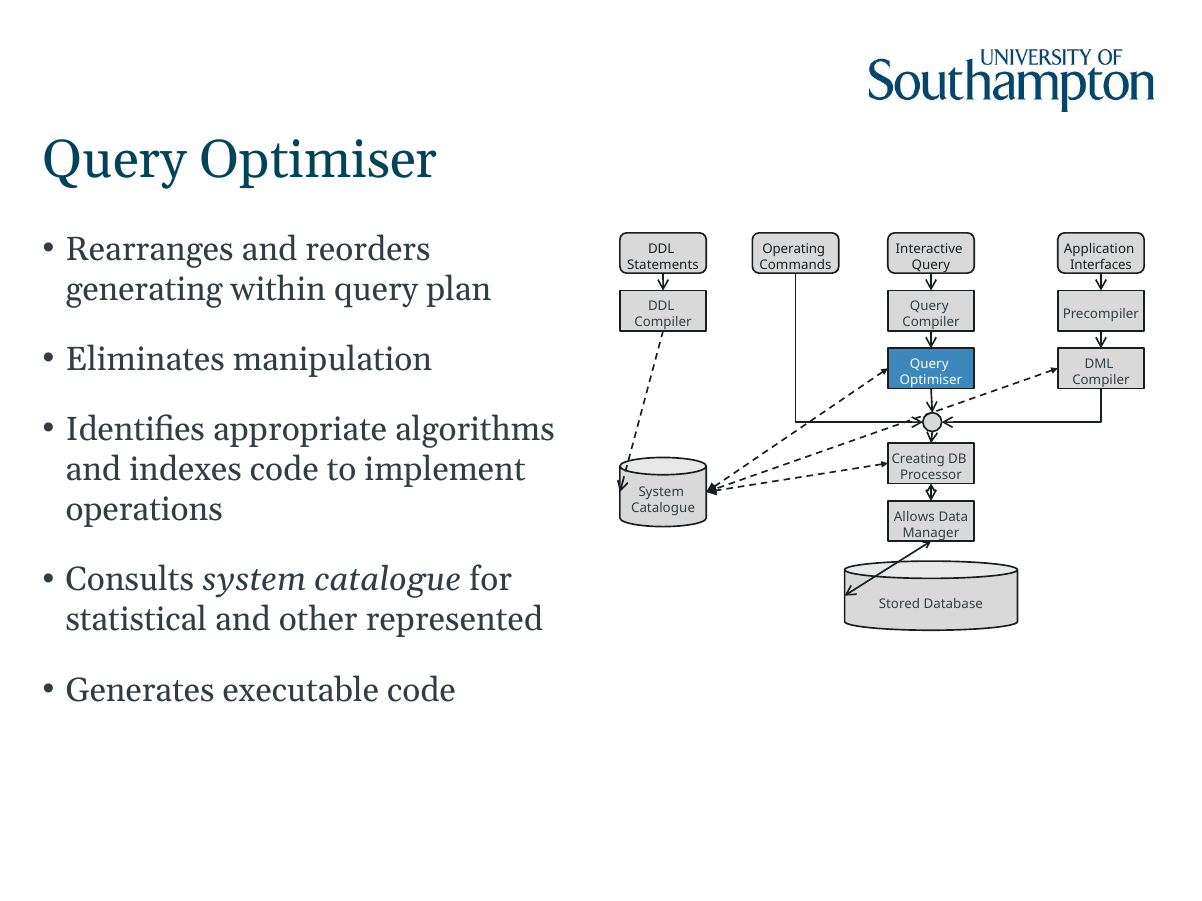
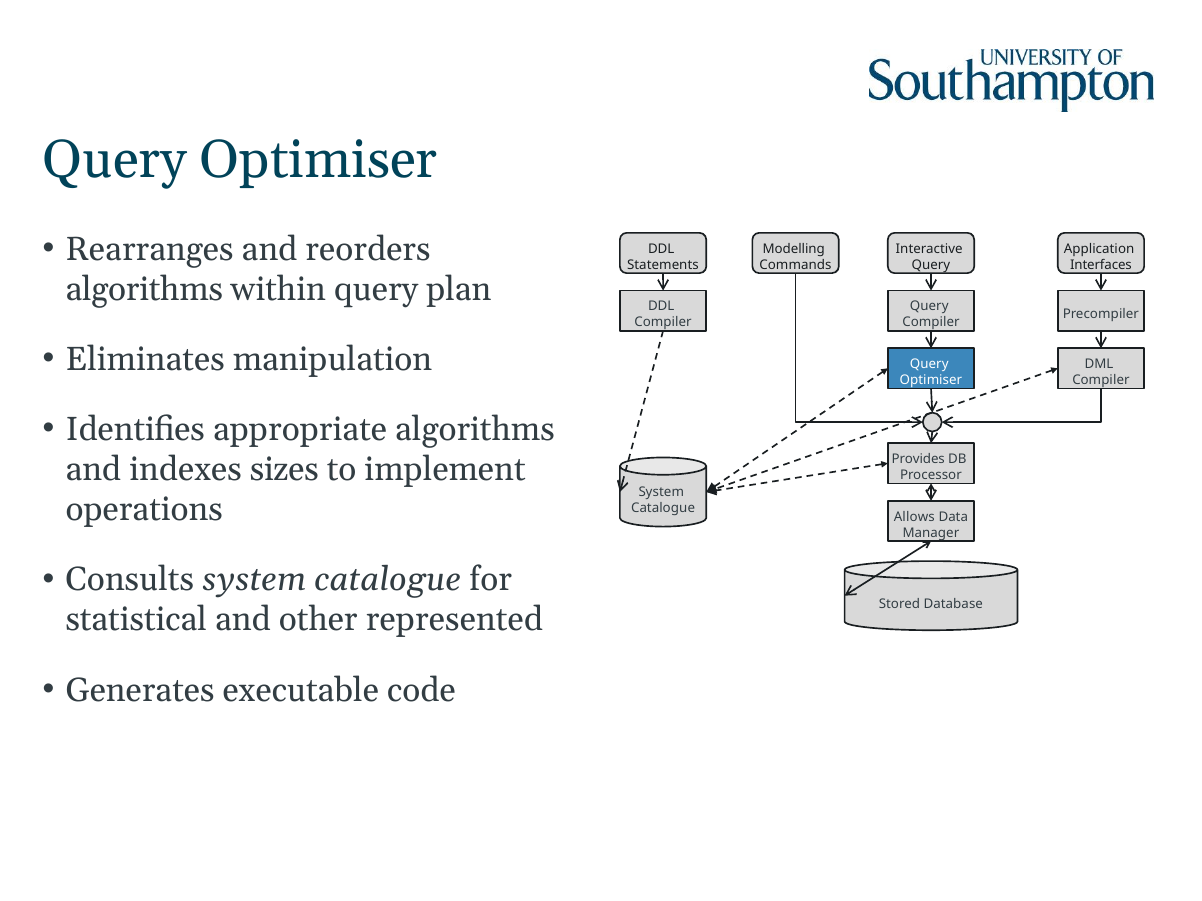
Operating: Operating -> Modelling
generating at (144, 290): generating -> algorithms
Creating: Creating -> Provides
indexes code: code -> sizes
